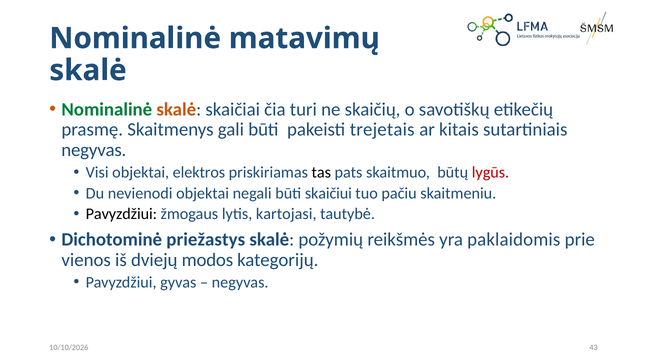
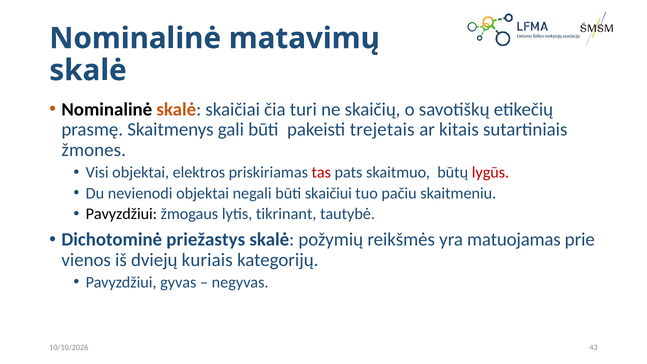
Nominalinė at (107, 109) colour: green -> black
negyvas at (94, 150): negyvas -> žmones
tas colour: black -> red
kartojasi: kartojasi -> tikrinant
paklaidomis: paklaidomis -> matuojamas
modos: modos -> kuriais
